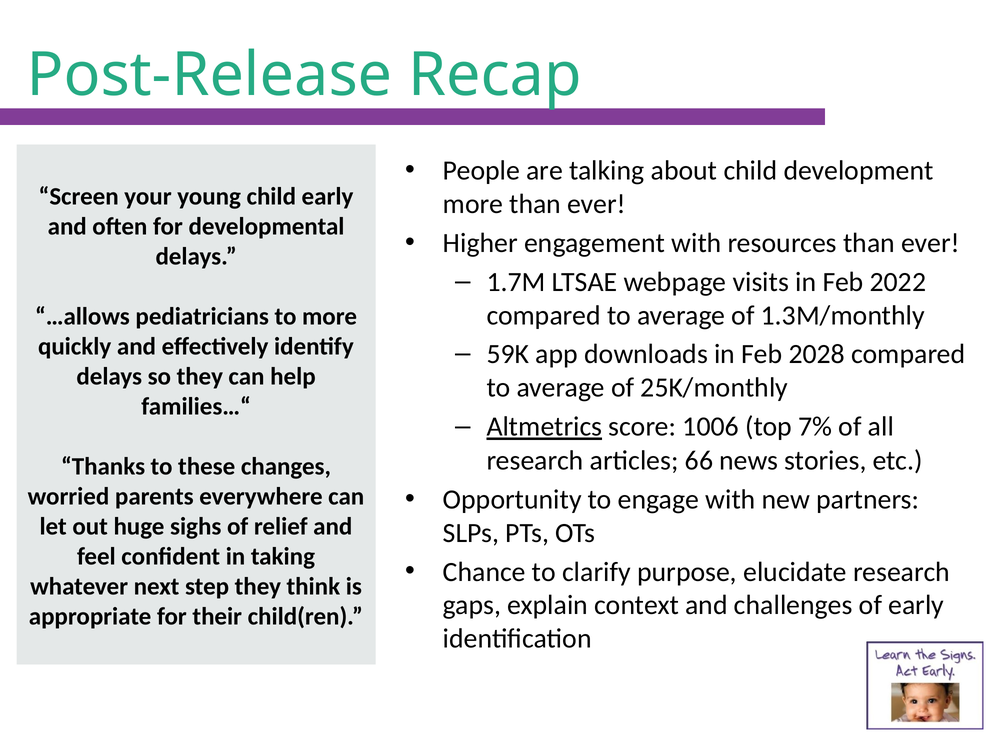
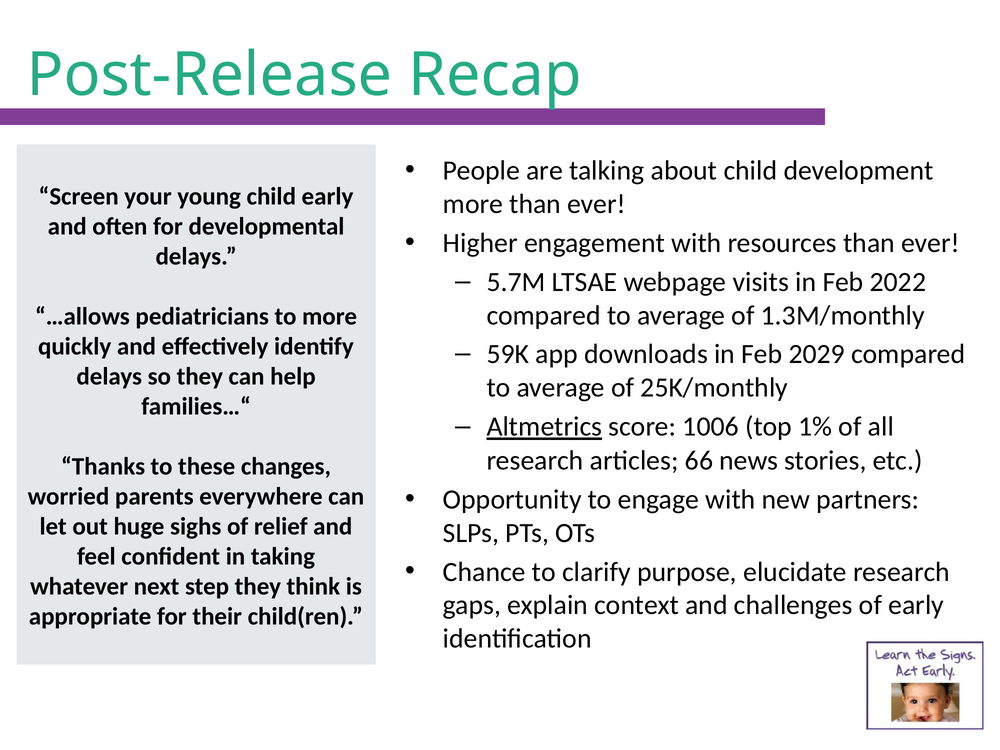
1.7M: 1.7M -> 5.7M
2028: 2028 -> 2029
7%: 7% -> 1%
